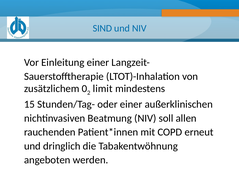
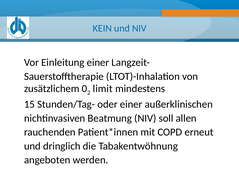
SIND: SIND -> KEIN
